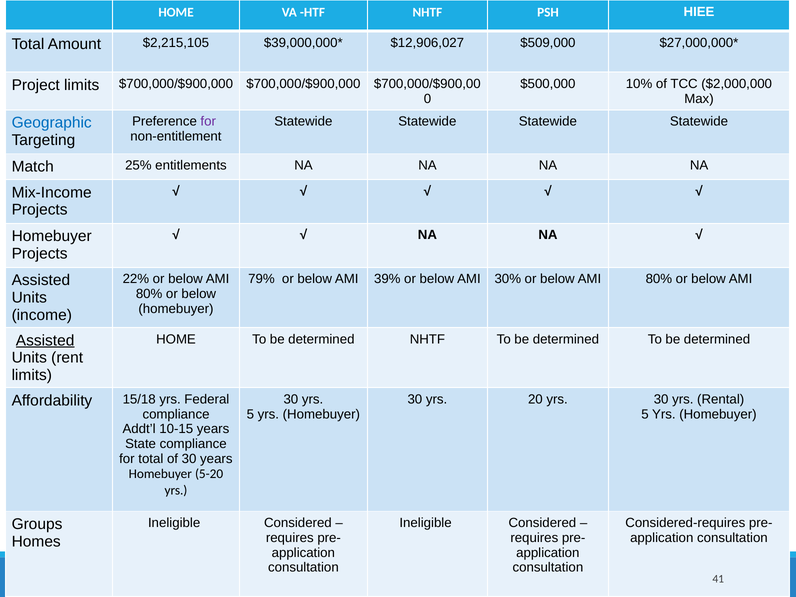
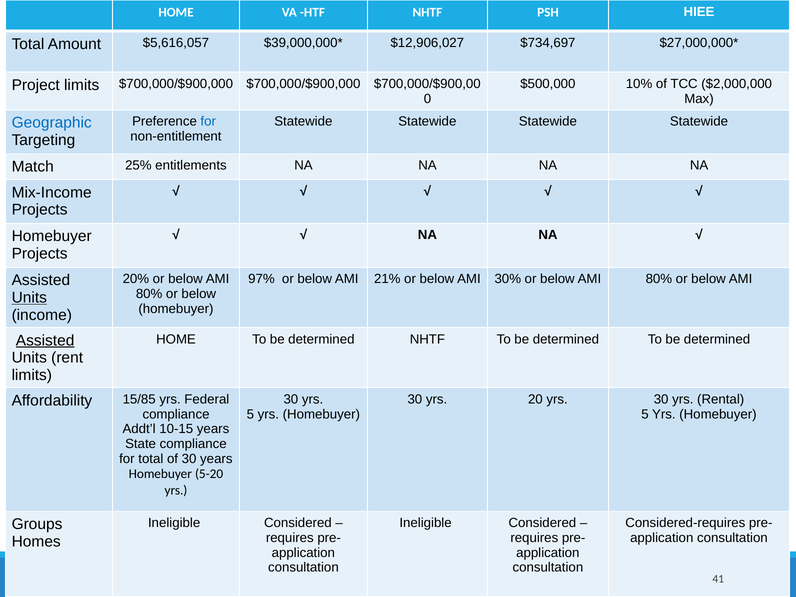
$2,215,105: $2,215,105 -> $5,616,057
$509,000: $509,000 -> $734,697
for at (208, 122) colour: purple -> blue
22%: 22% -> 20%
79%: 79% -> 97%
39%: 39% -> 21%
Units at (29, 298) underline: none -> present
15/18: 15/18 -> 15/85
